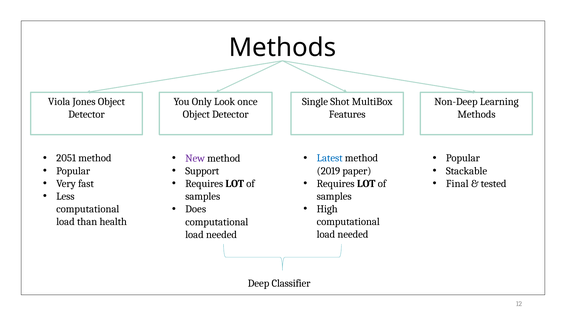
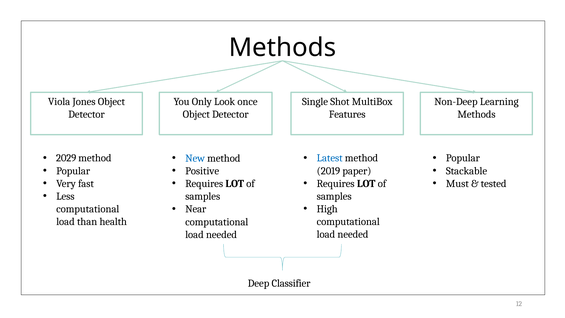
2051: 2051 -> 2029
New colour: purple -> blue
Support: Support -> Positive
Final: Final -> Must
Does: Does -> Near
